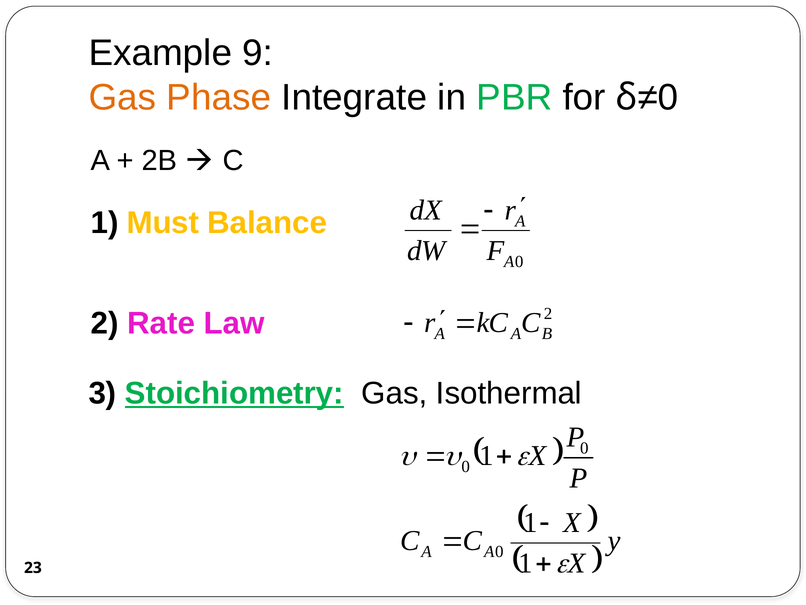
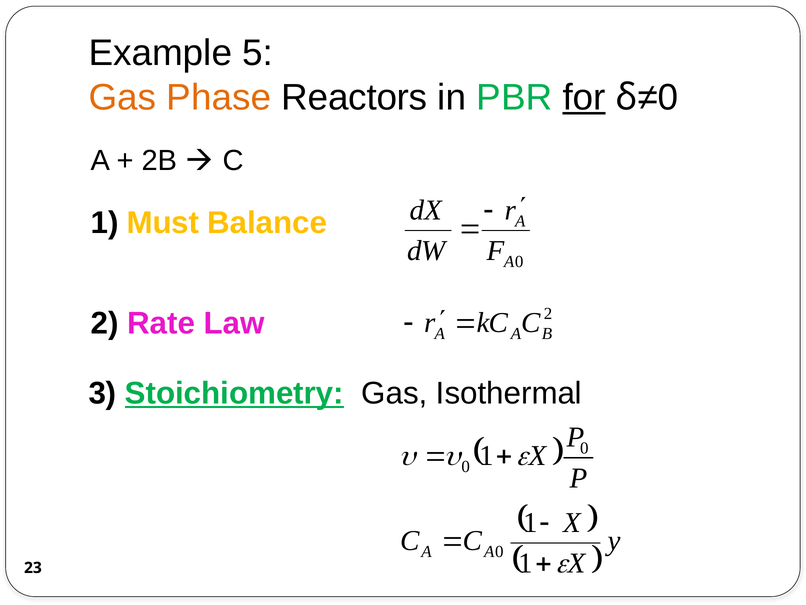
9: 9 -> 5
Integrate: Integrate -> Reactors
for underline: none -> present
